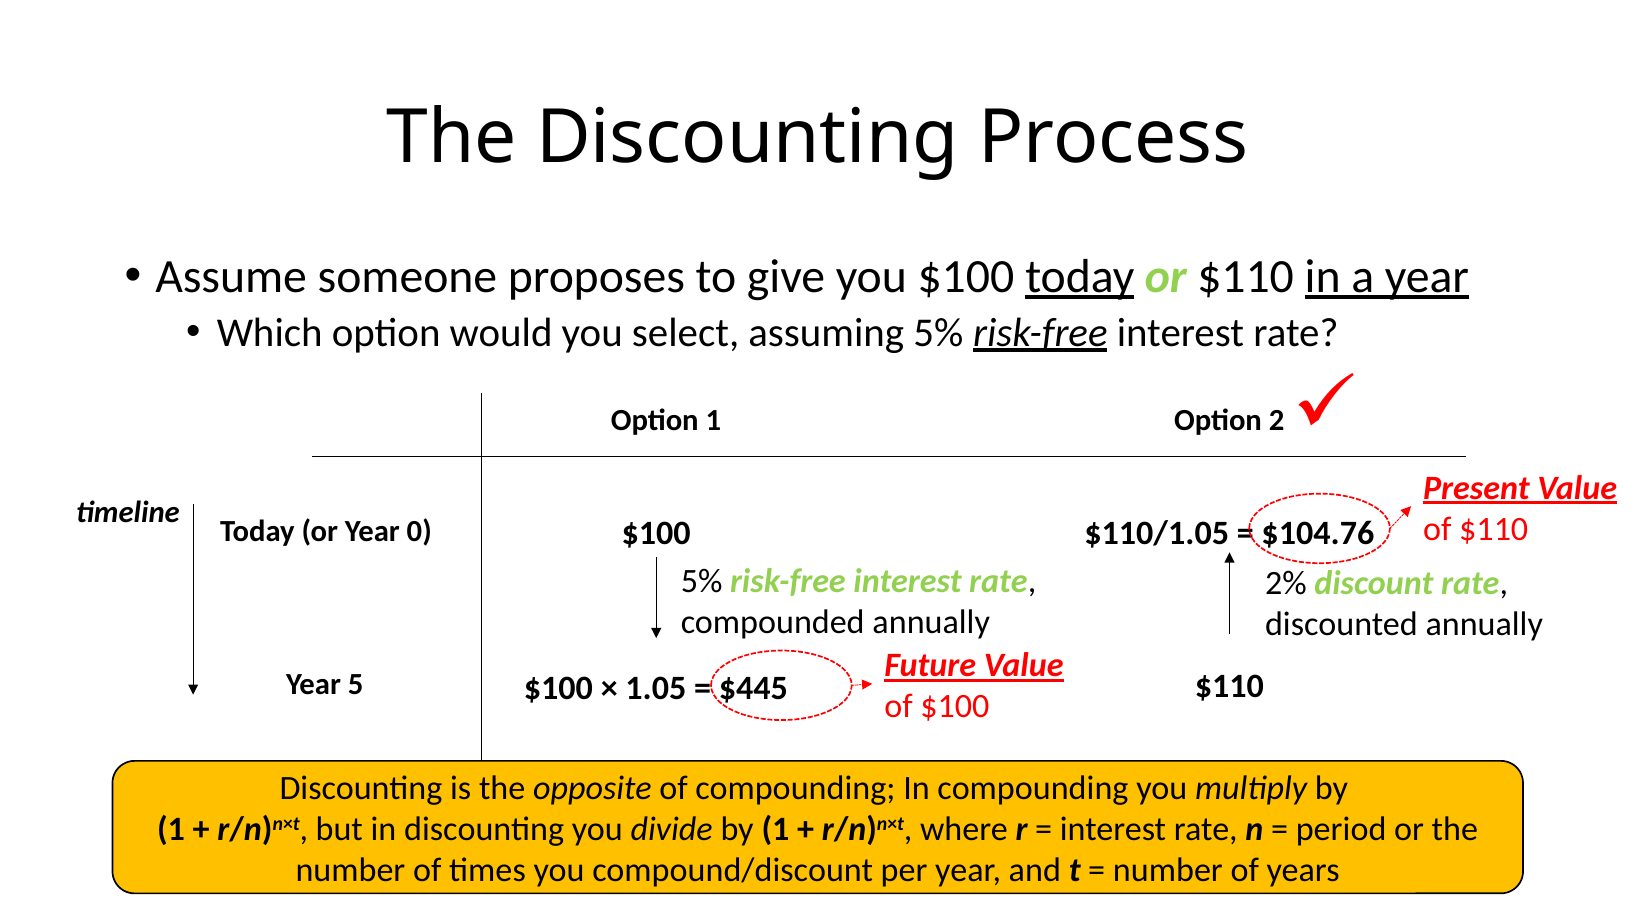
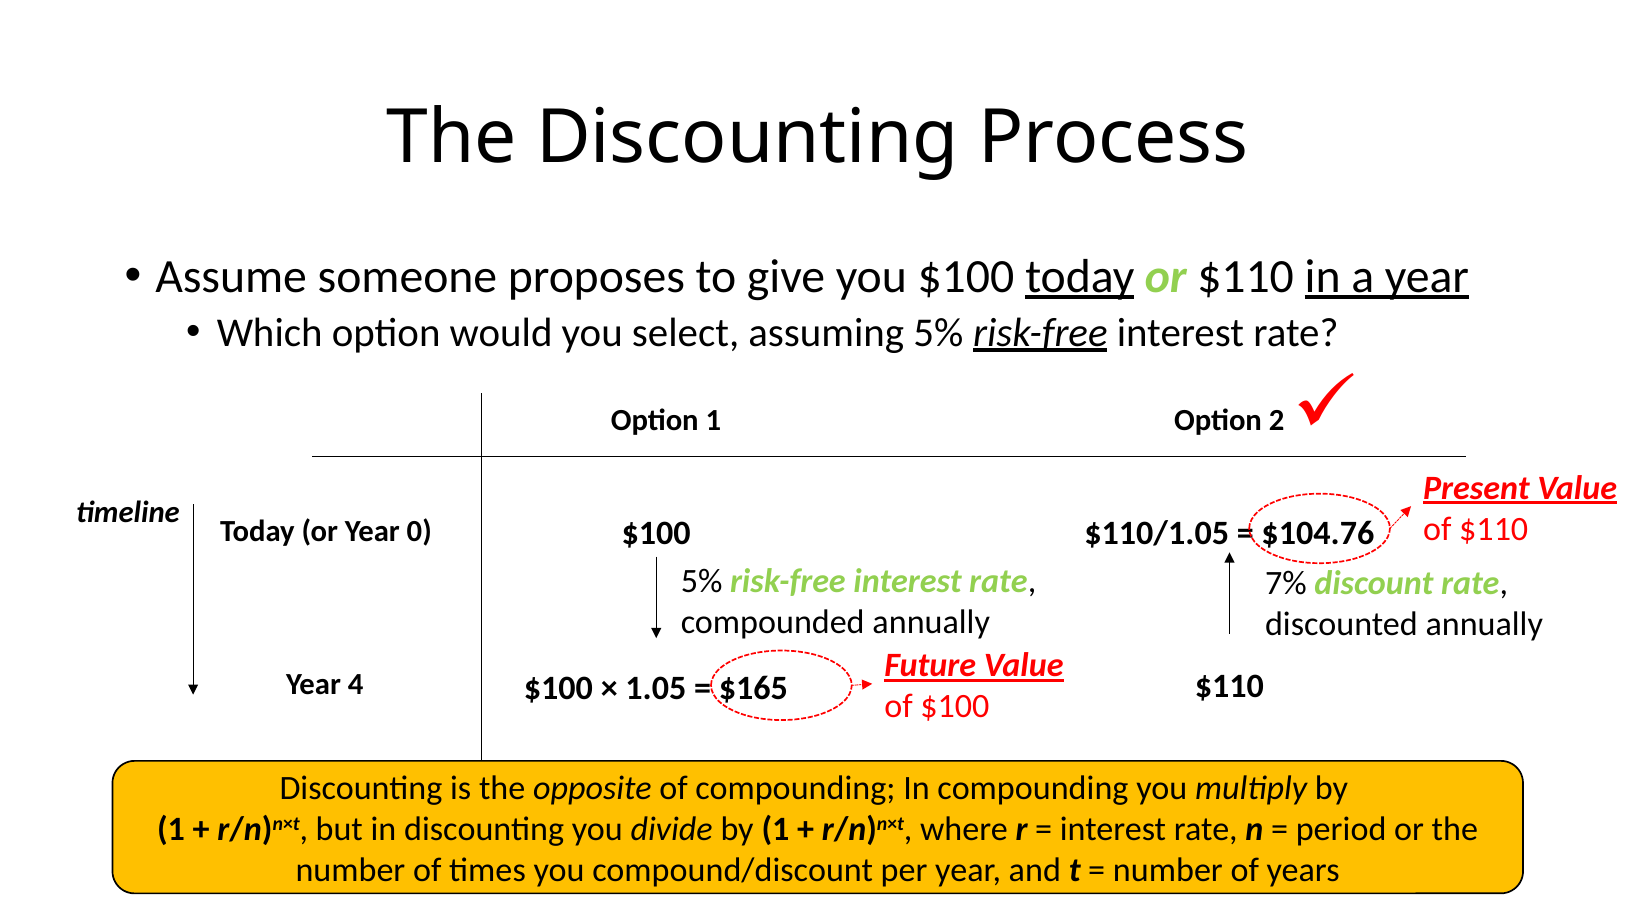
2%: 2% -> 7%
5: 5 -> 4
$445: $445 -> $165
